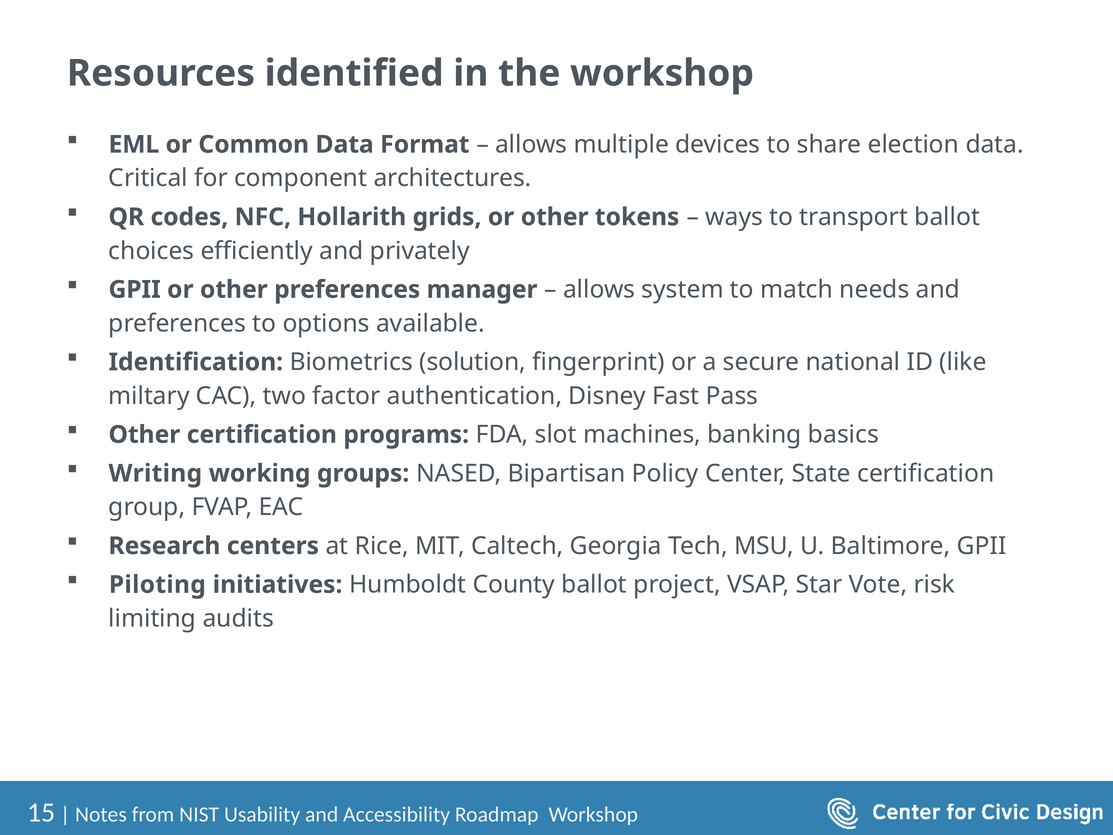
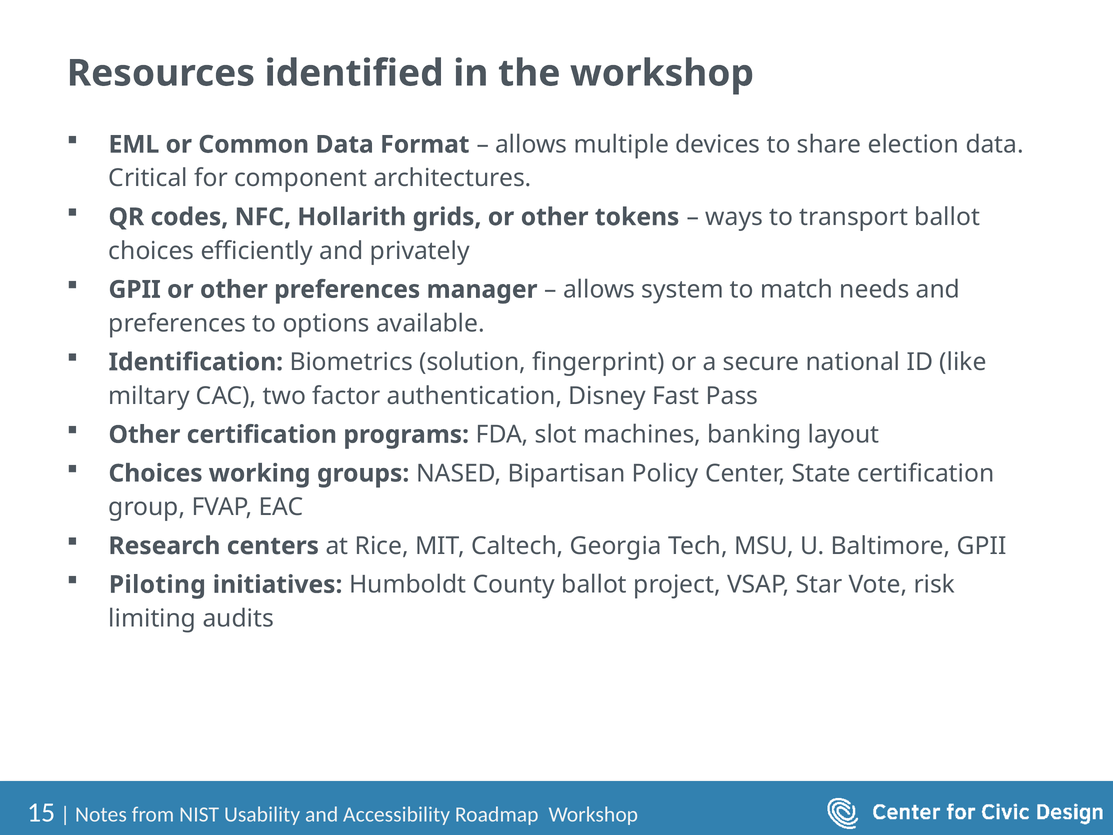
basics: basics -> layout
Writing at (155, 473): Writing -> Choices
